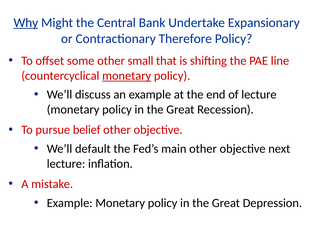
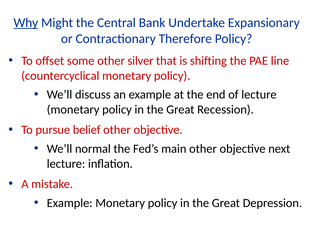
small: small -> silver
monetary at (127, 75) underline: present -> none
default: default -> normal
